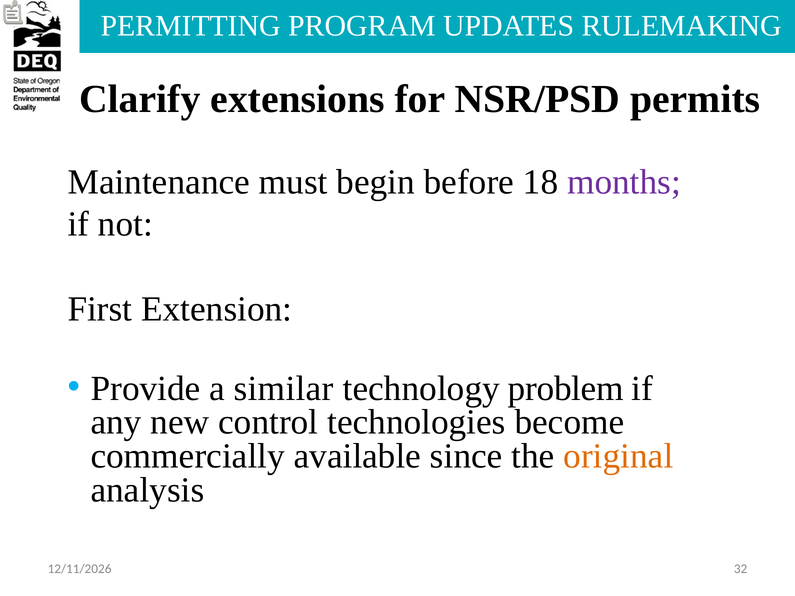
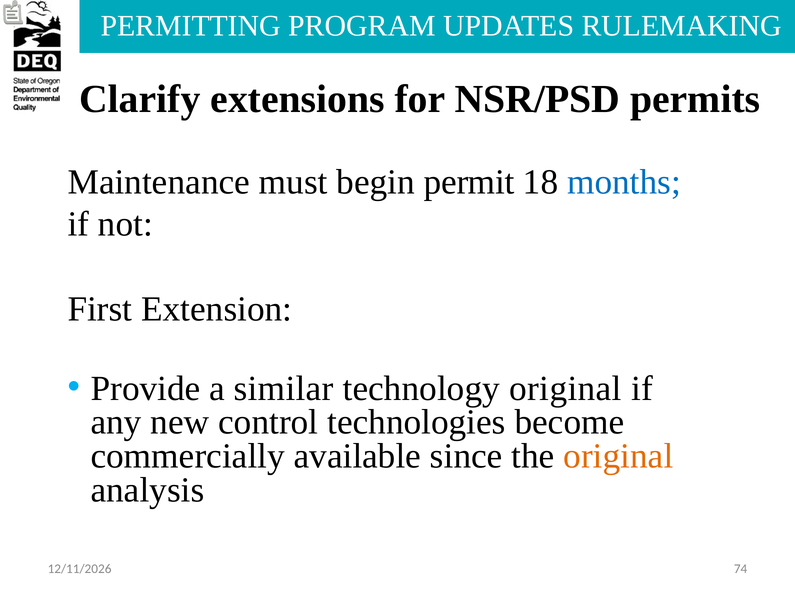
before: before -> permit
months colour: purple -> blue
technology problem: problem -> original
32: 32 -> 74
